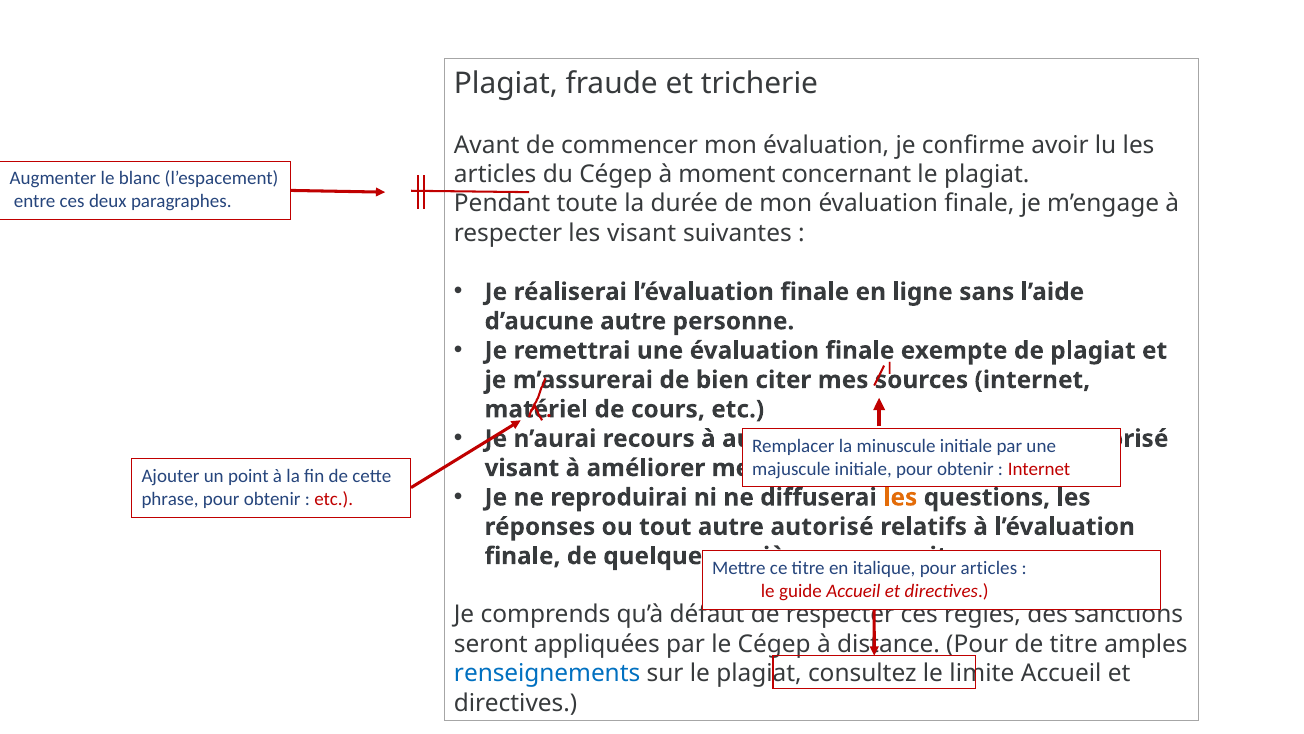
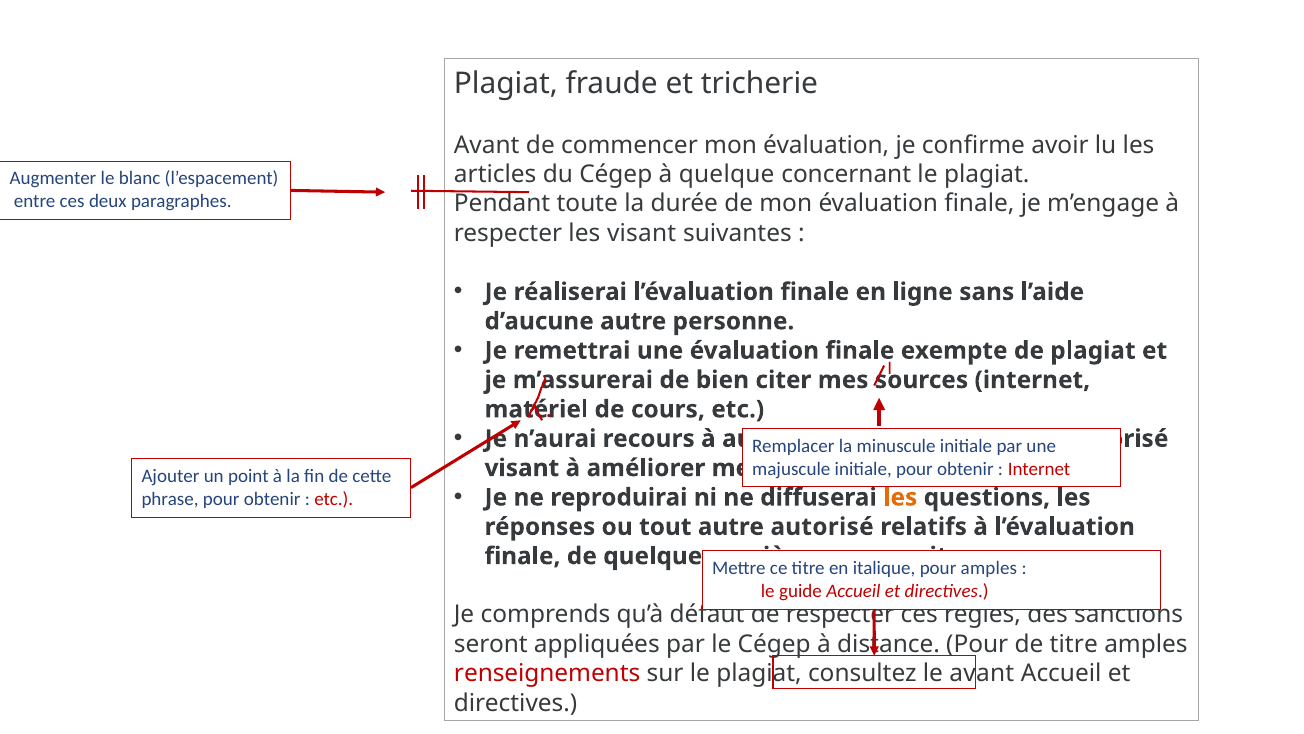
à moment: moment -> quelque
articles at (989, 568): articles -> amples
renseignements colour: blue -> red
le limite: limite -> avant
